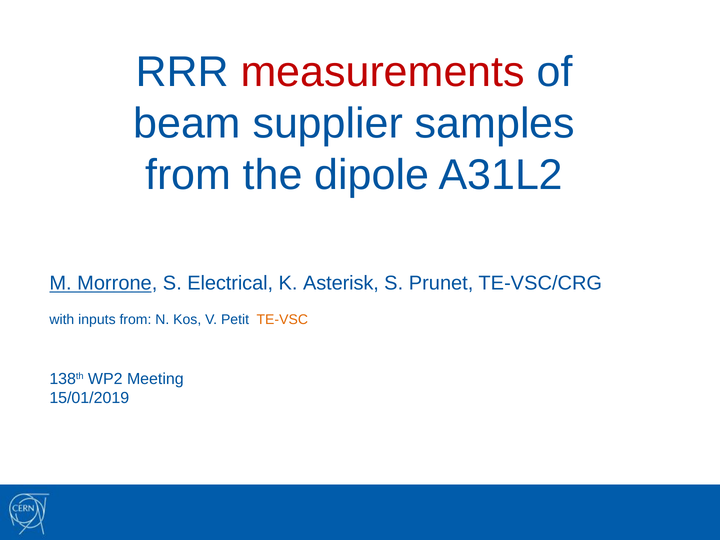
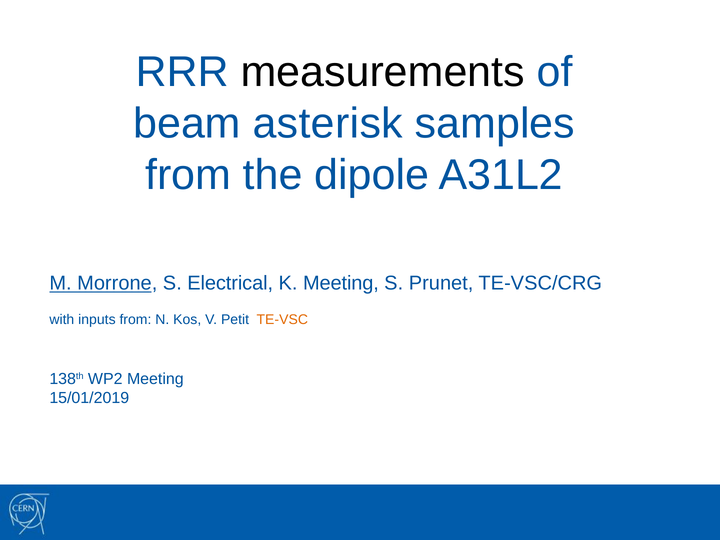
measurements colour: red -> black
supplier: supplier -> asterisk
K Asterisk: Asterisk -> Meeting
